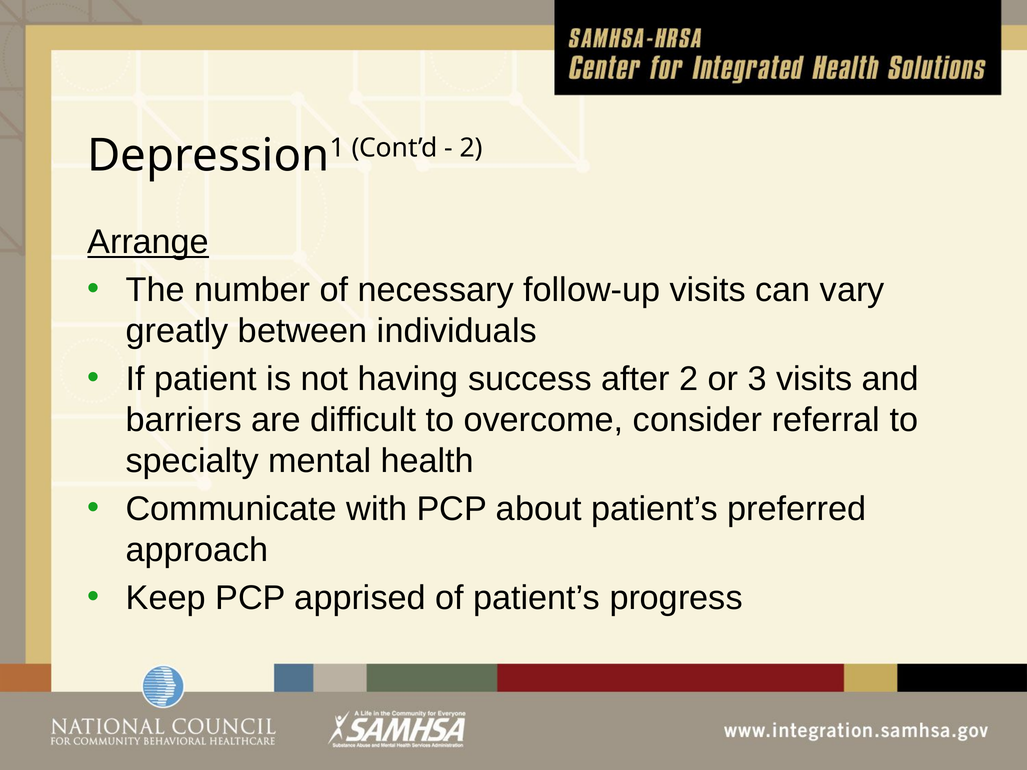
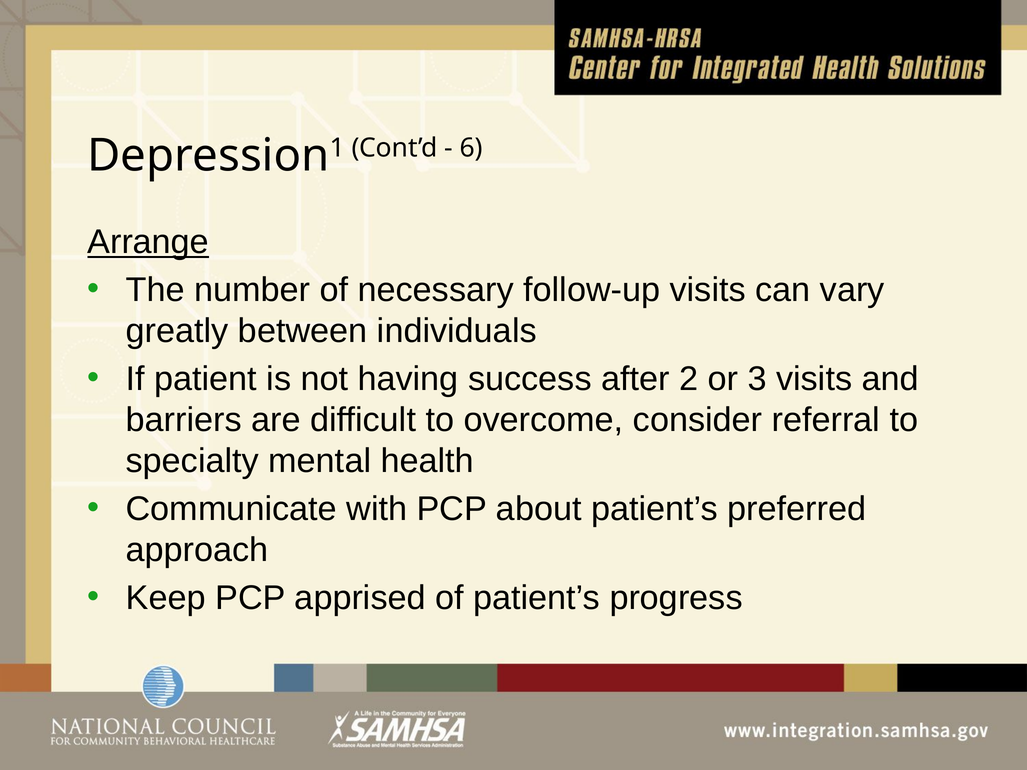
2 at (471, 148): 2 -> 6
